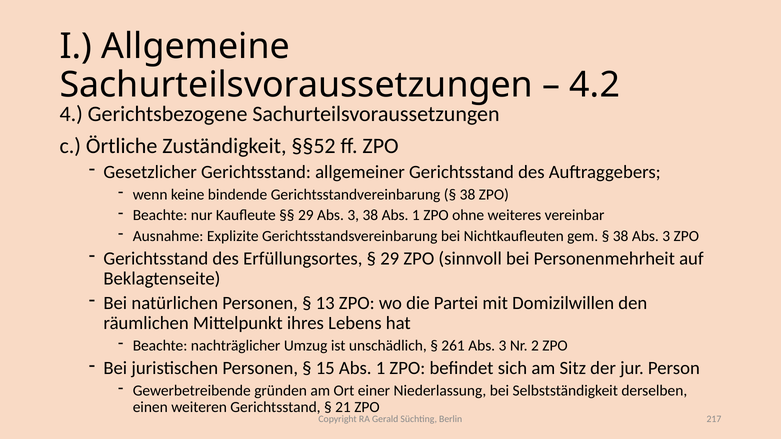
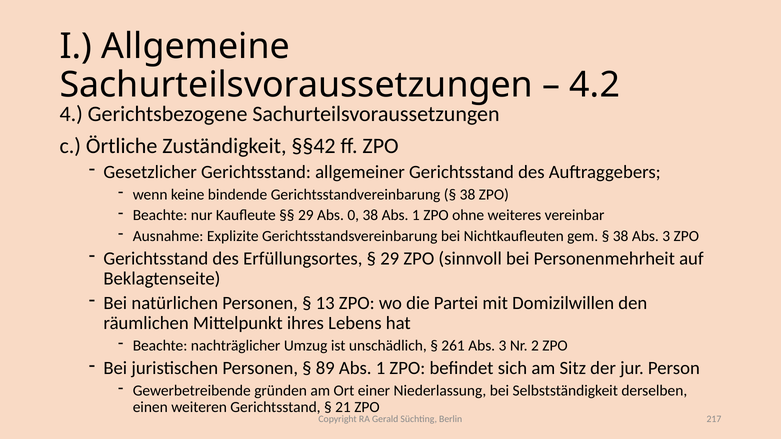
§§52: §§52 -> §§42
29 Abs 3: 3 -> 0
15: 15 -> 89
